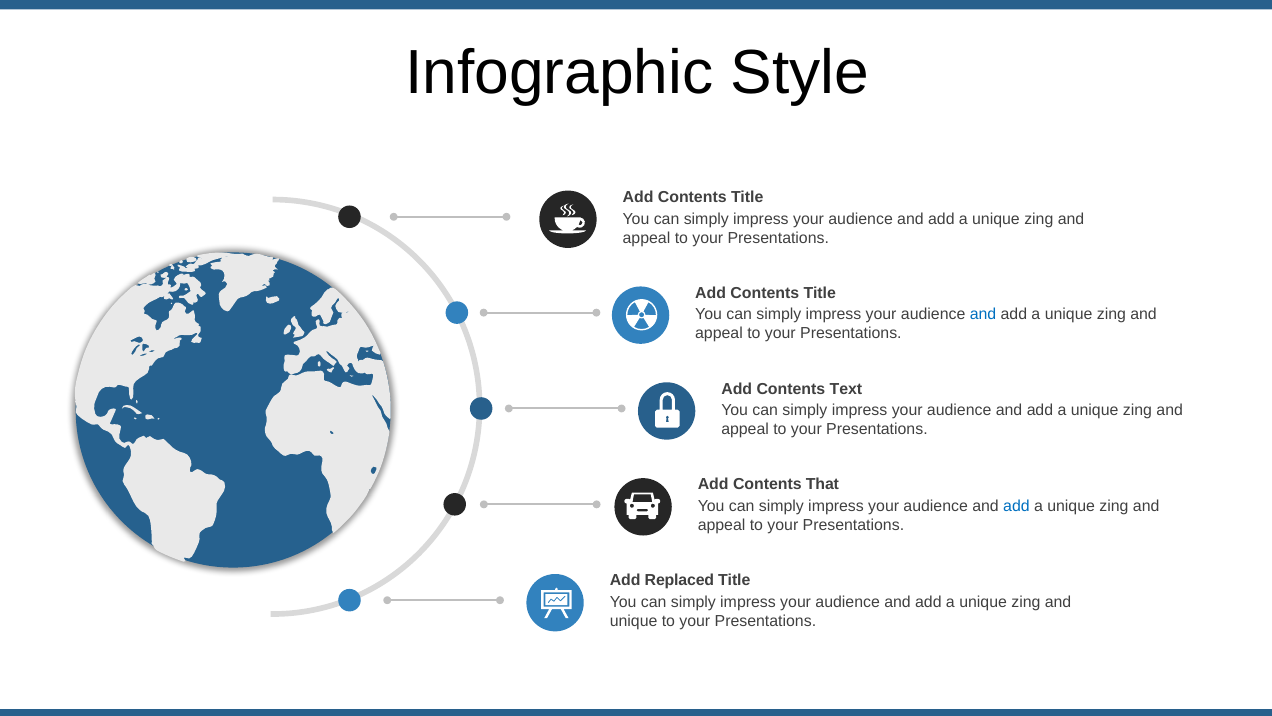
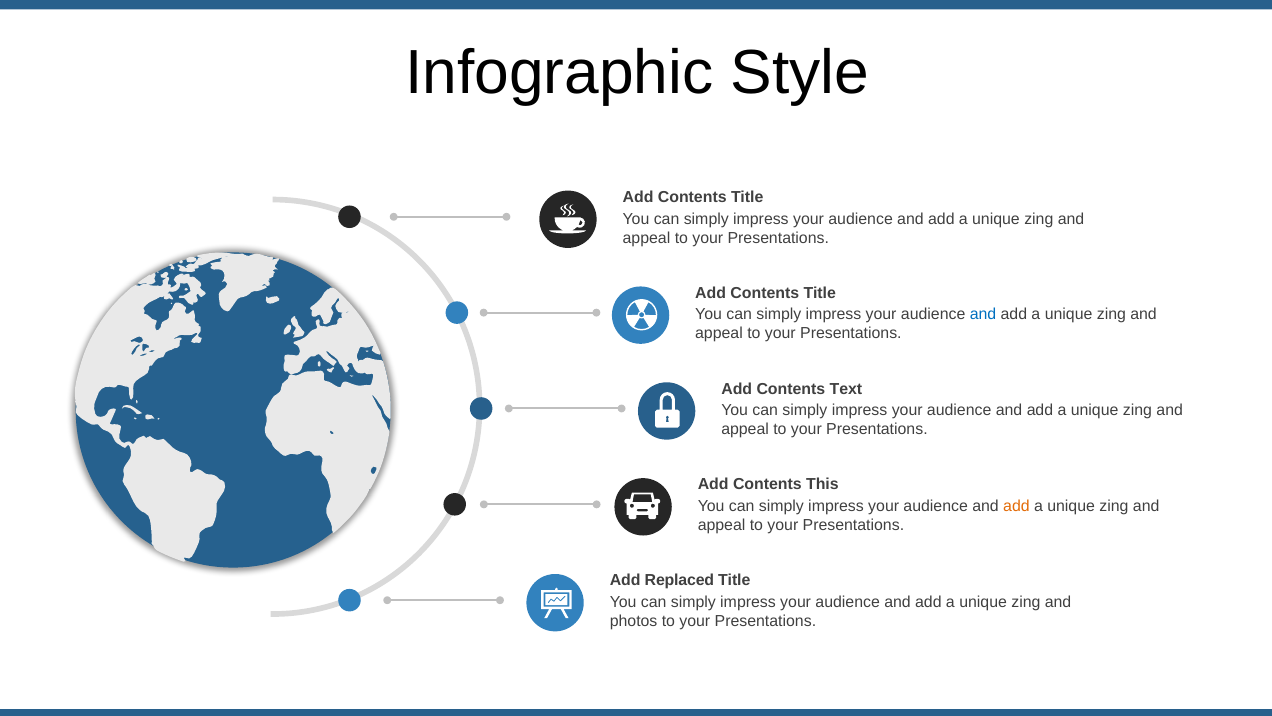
That: That -> This
add at (1016, 506) colour: blue -> orange
unique at (634, 621): unique -> photos
